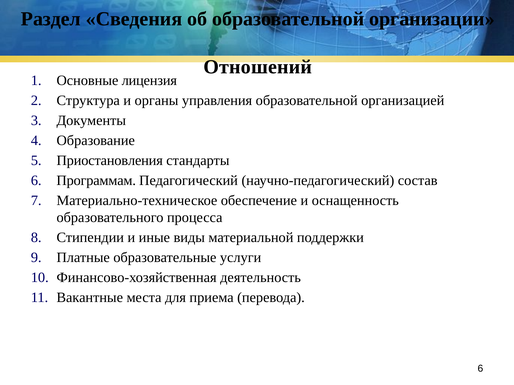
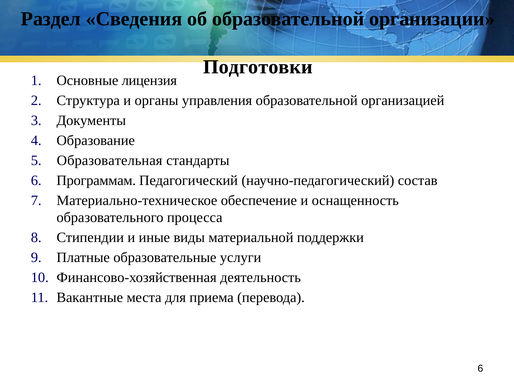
Отношений: Отношений -> Подготовки
Приостановления: Приостановления -> Образовательная
